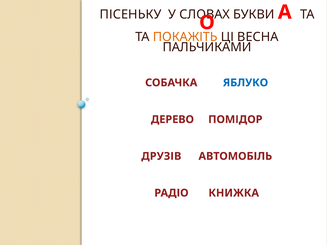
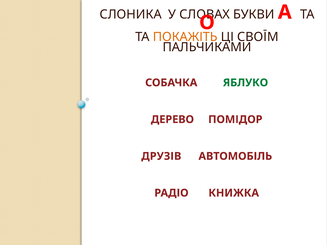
ПІСЕНЬКУ: ПІСЕНЬКУ -> СЛОНИКА
ВЕСНА: ВЕСНА -> СВОЇМ
ЯБЛУКО colour: blue -> green
